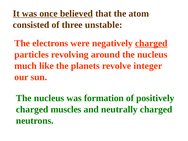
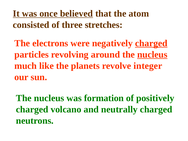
unstable: unstable -> stretches
nucleus at (152, 55) underline: none -> present
muscles: muscles -> volcano
